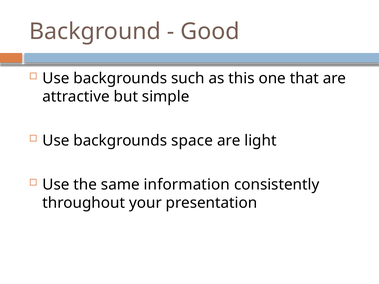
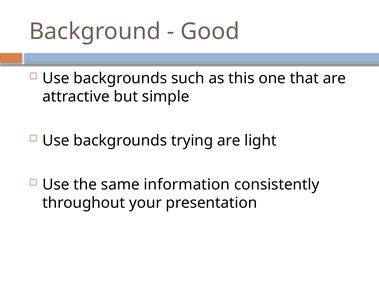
space: space -> trying
